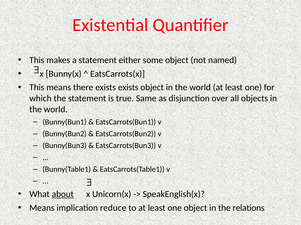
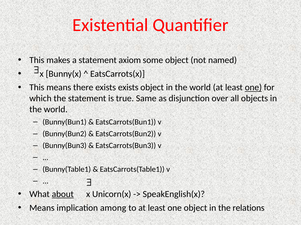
either: either -> axiom
one at (253, 88) underline: none -> present
reduce: reduce -> among
